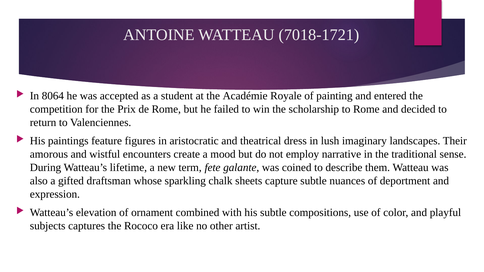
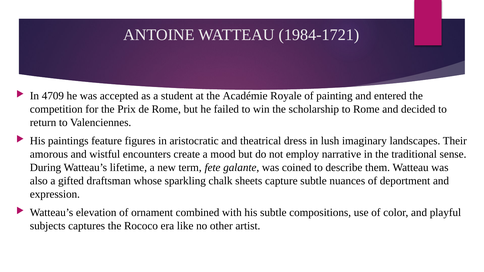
7018-1721: 7018-1721 -> 1984-1721
8064: 8064 -> 4709
